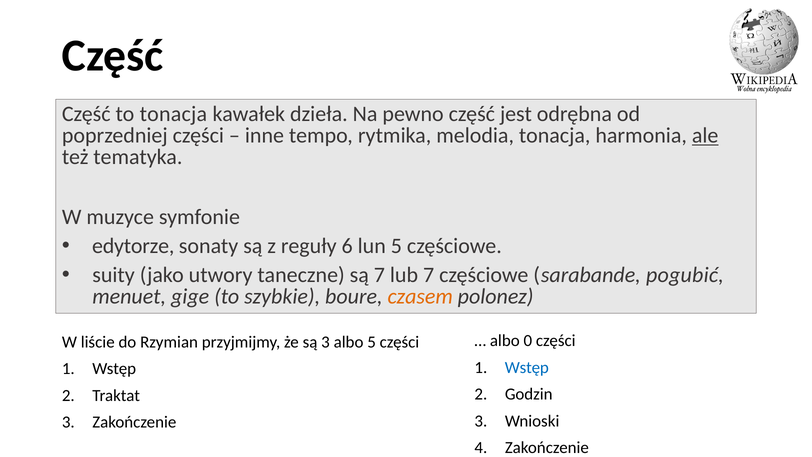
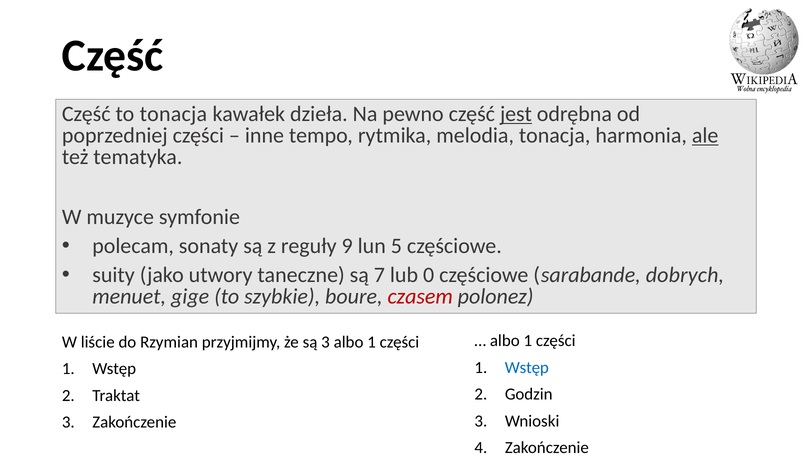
jest underline: none -> present
edytorze: edytorze -> polecam
6: 6 -> 9
lub 7: 7 -> 0
pogubić: pogubić -> dobrych
czasem colour: orange -> red
0 at (528, 341): 0 -> 1
3 albo 5: 5 -> 1
